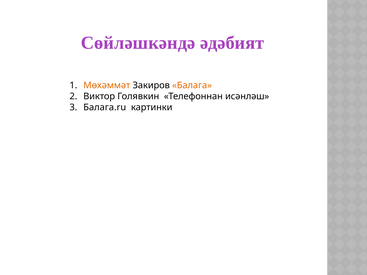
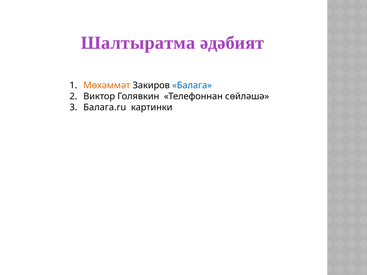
Сөйләшкәндә: Сөйләшкәндә -> Шалтыратма
Балага colour: orange -> blue
исәнләш: исәнләш -> сөйләшә
